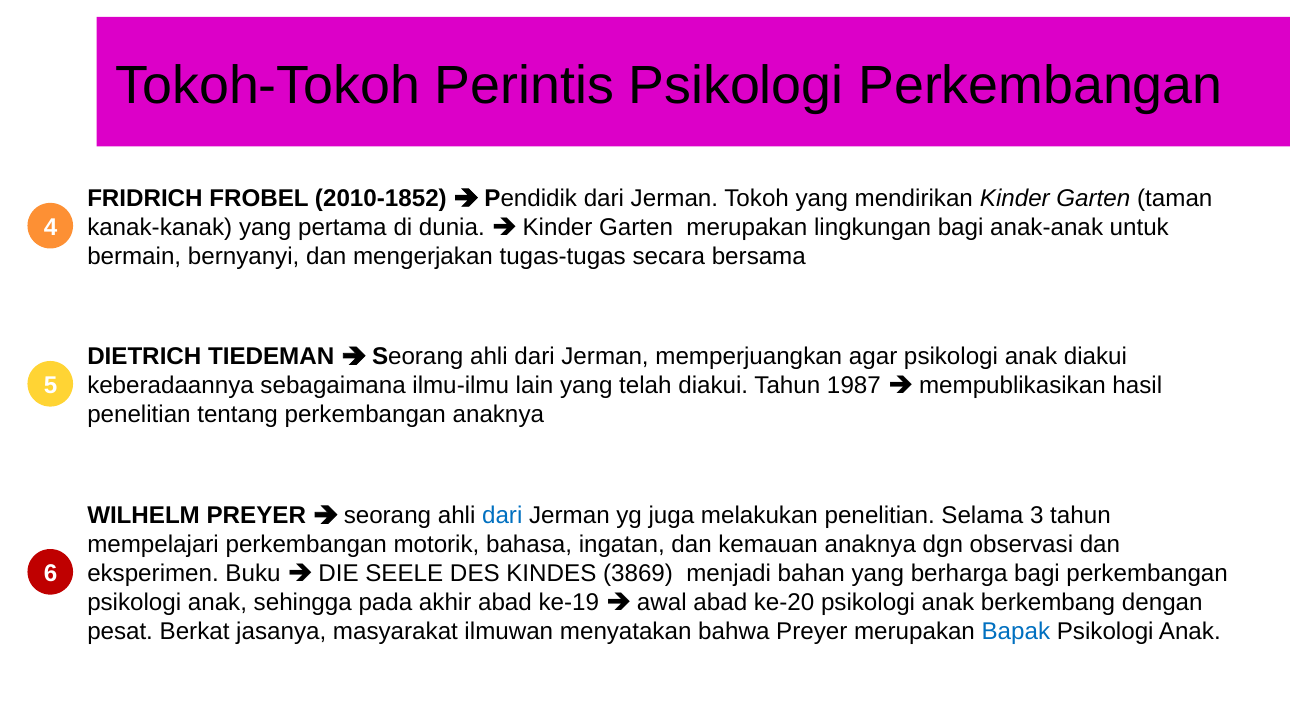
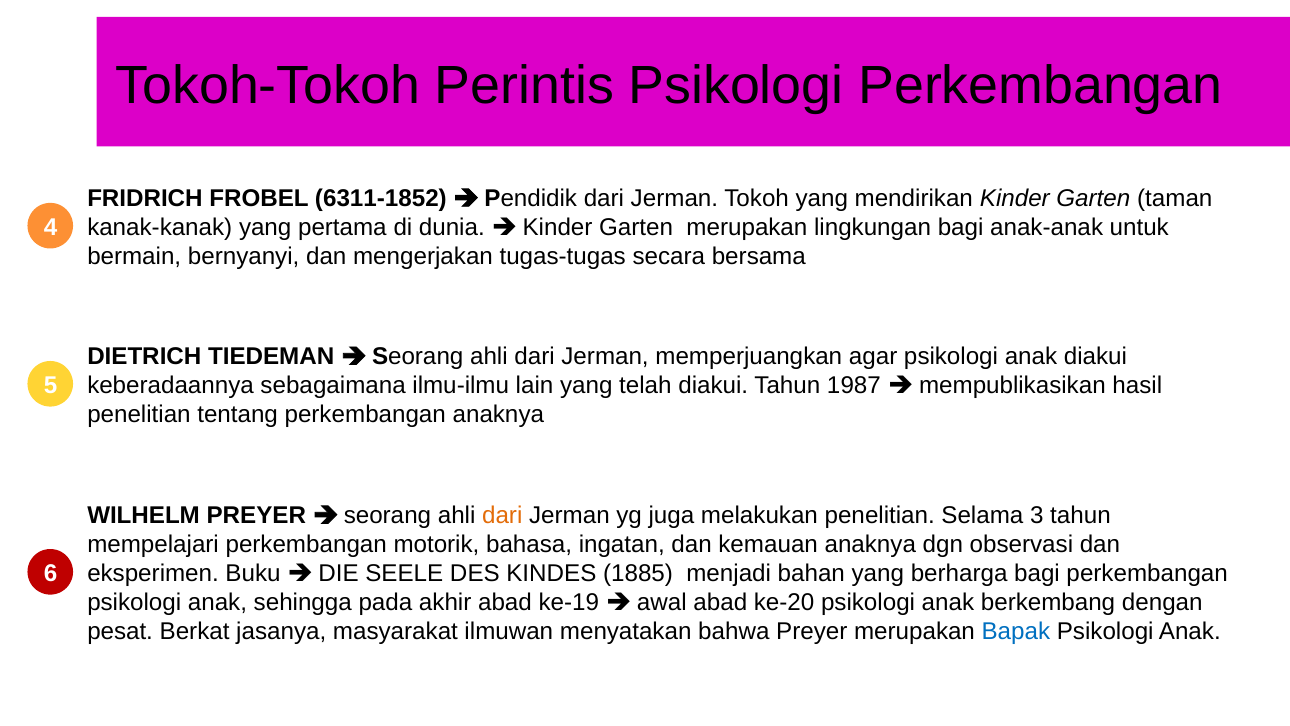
2010-1852: 2010-1852 -> 6311-1852
dari at (502, 515) colour: blue -> orange
3869: 3869 -> 1885
